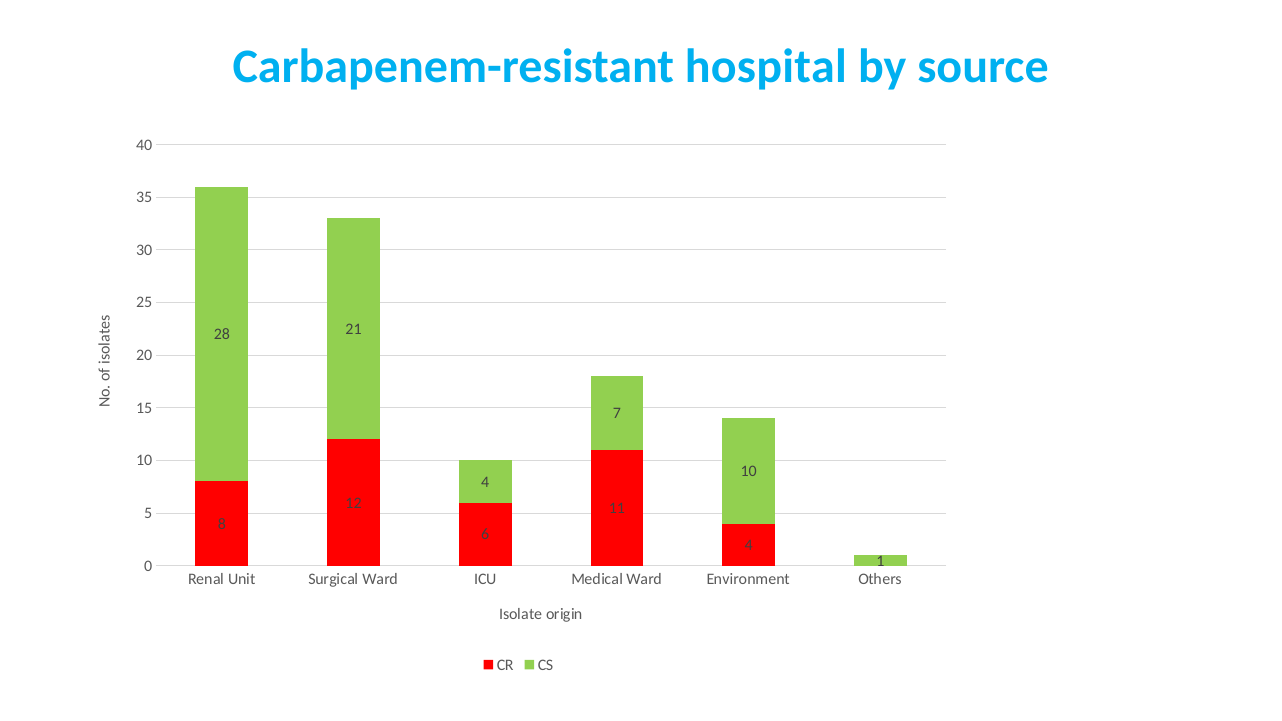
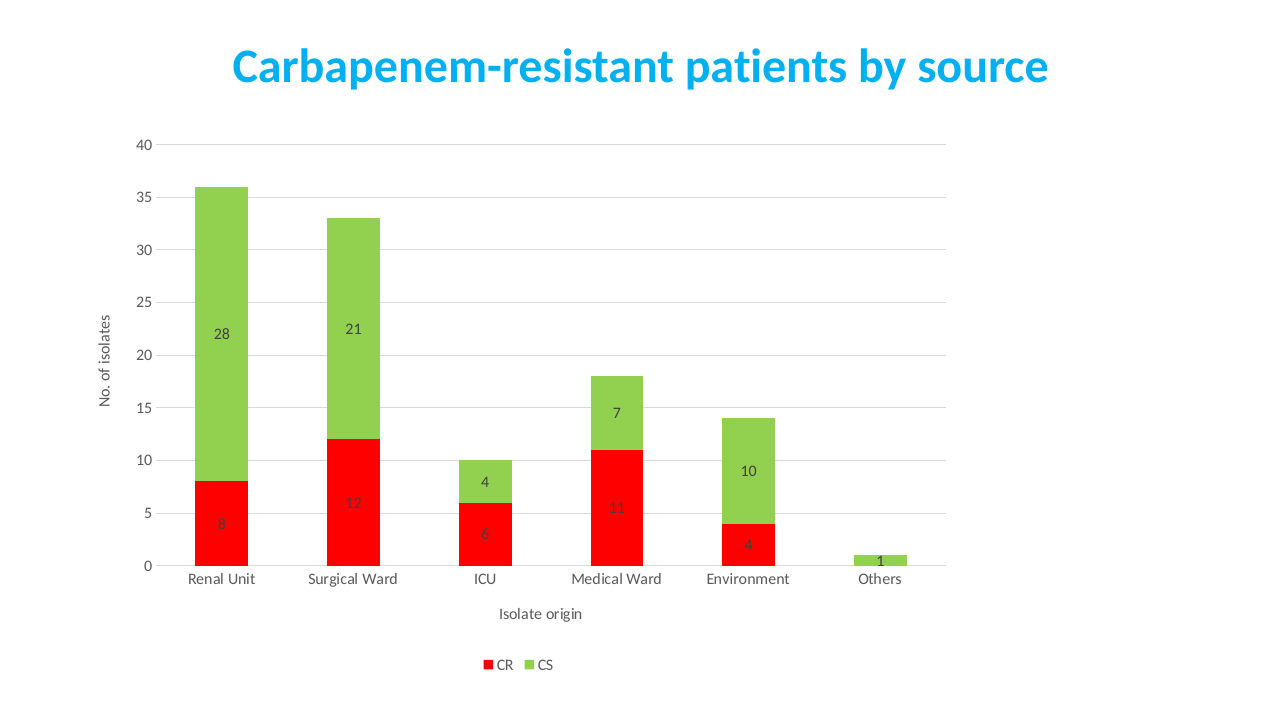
hospital: hospital -> patients
